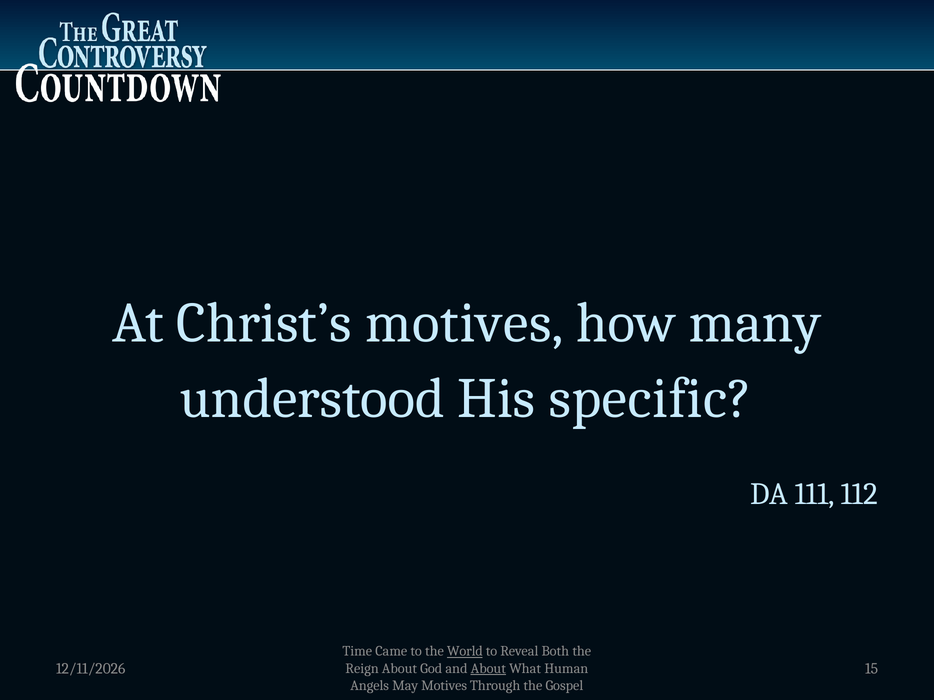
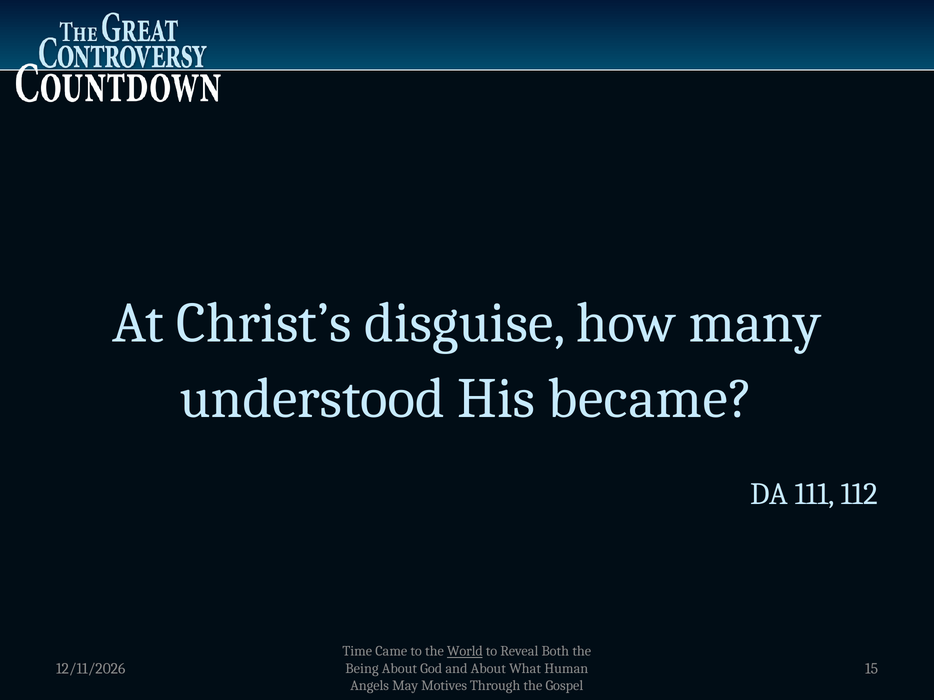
Christ’s motives: motives -> disguise
specific: specific -> became
Reign: Reign -> Being
About at (488, 669) underline: present -> none
